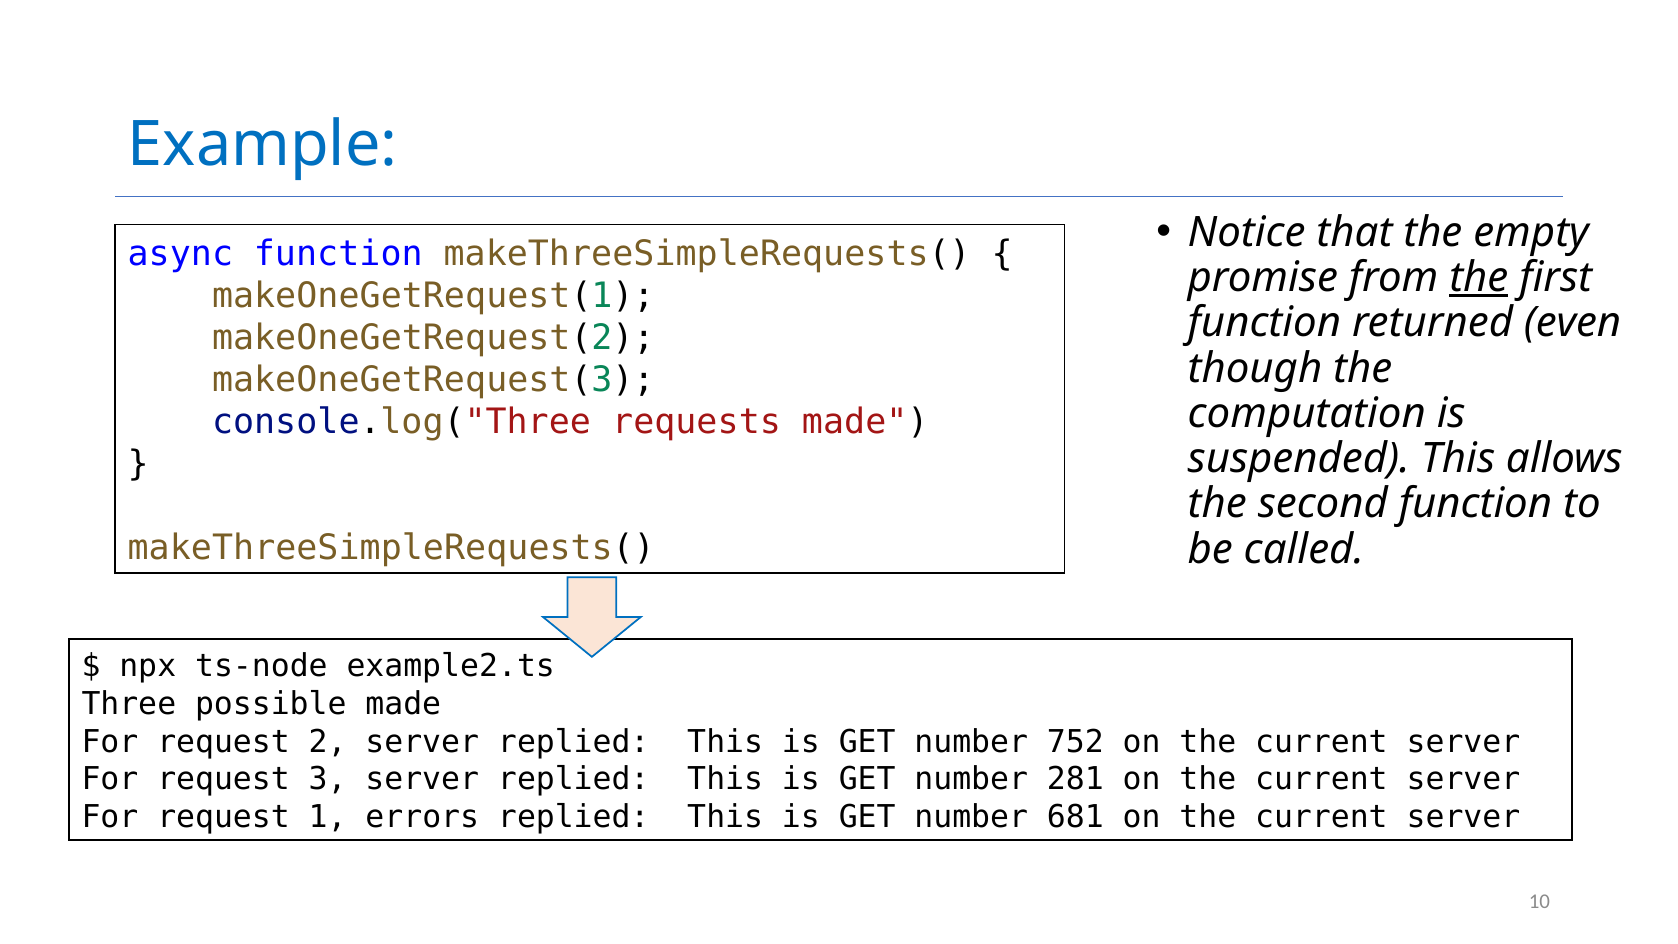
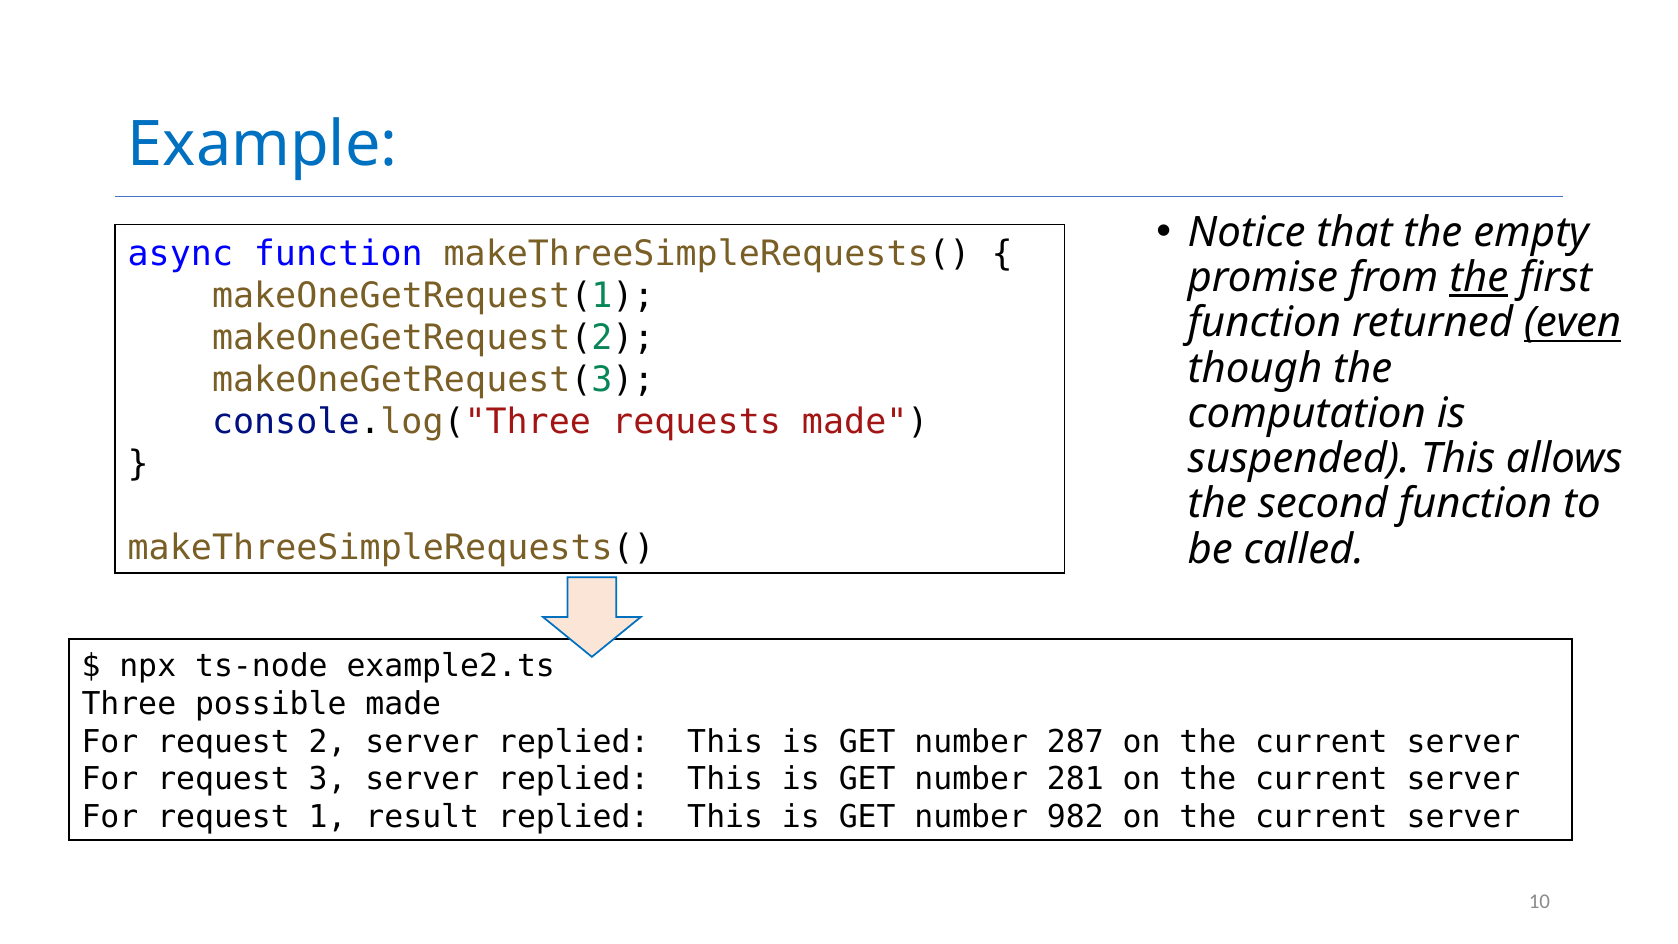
even underline: none -> present
752: 752 -> 287
errors: errors -> result
681: 681 -> 982
